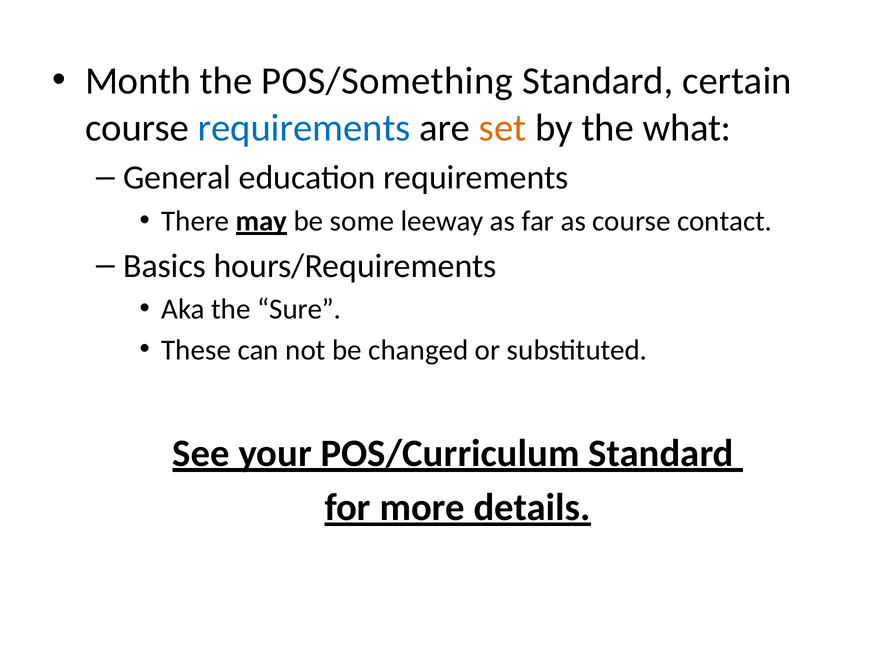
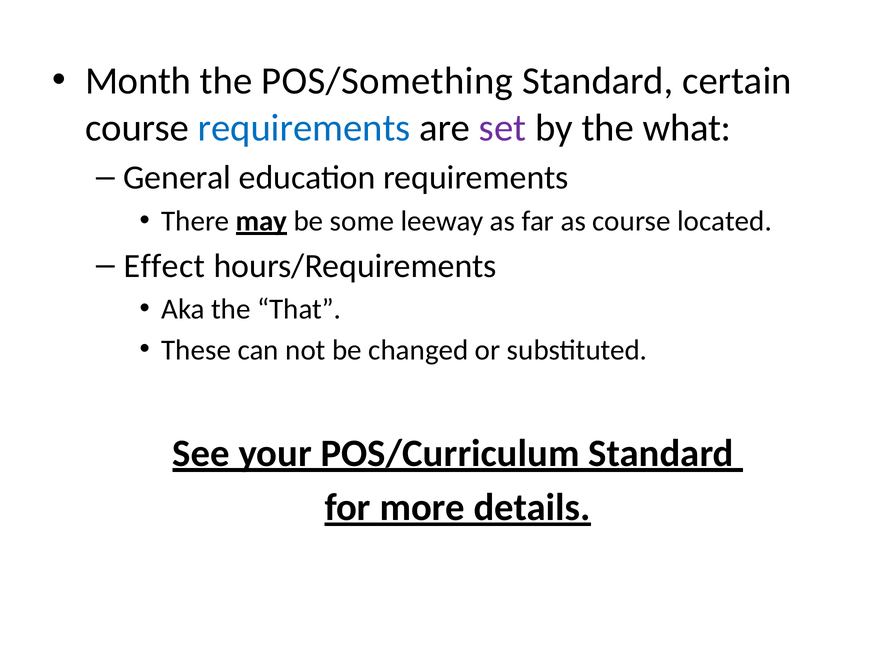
set colour: orange -> purple
contact: contact -> located
Basics: Basics -> Effect
Sure: Sure -> That
